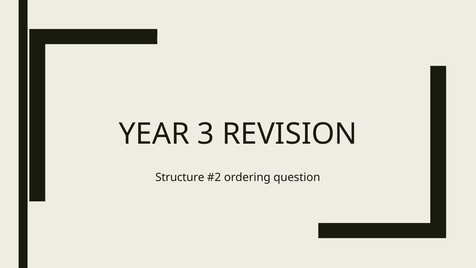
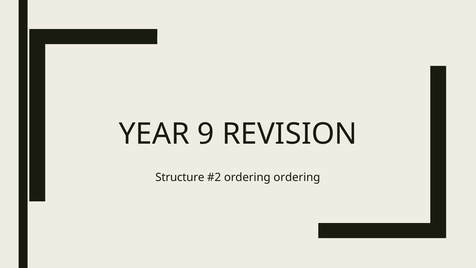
3: 3 -> 9
ordering question: question -> ordering
